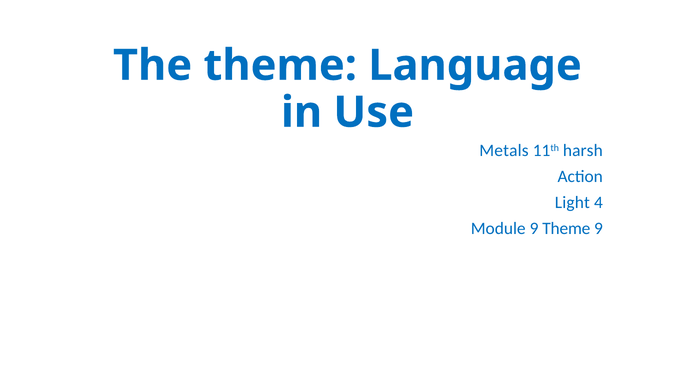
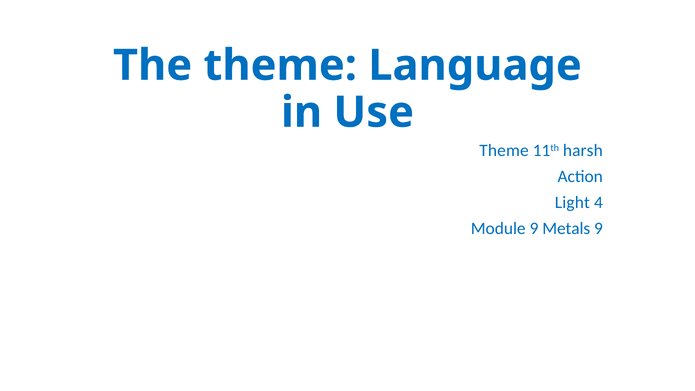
Metals at (504, 151): Metals -> Theme
9 Theme: Theme -> Metals
